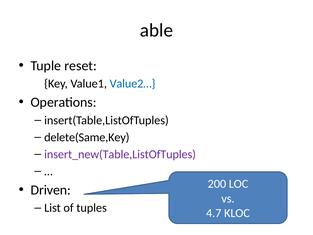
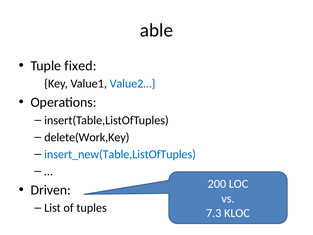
reset: reset -> fixed
delete(Same,Key: delete(Same,Key -> delete(Work,Key
insert_new(Table,ListOfTuples colour: purple -> blue
4.7: 4.7 -> 7.3
